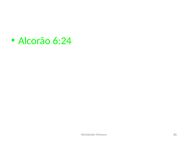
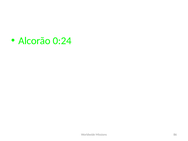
6:24: 6:24 -> 0:24
